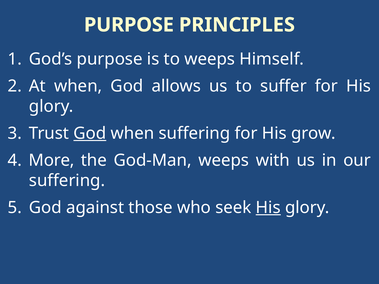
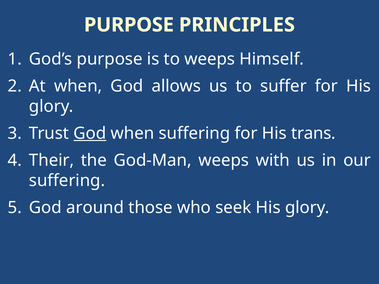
grow: grow -> trans
More: More -> Their
against: against -> around
His at (268, 208) underline: present -> none
